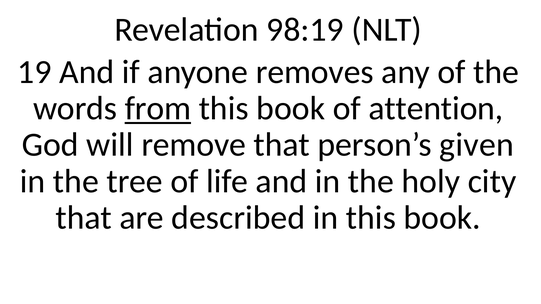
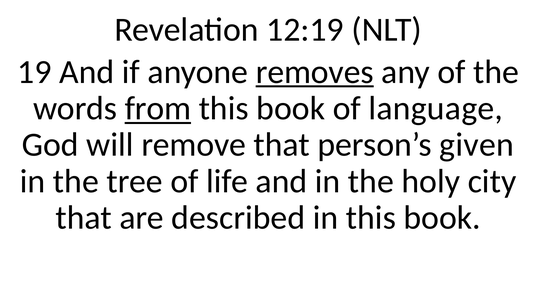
98:19: 98:19 -> 12:19
removes underline: none -> present
attention: attention -> language
